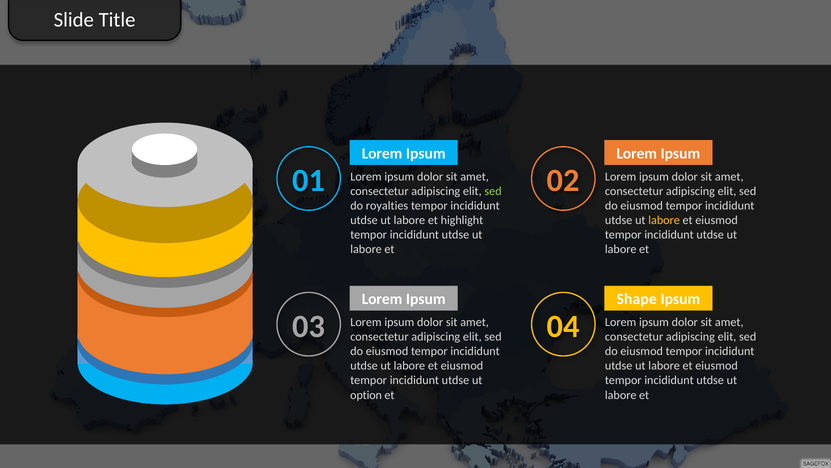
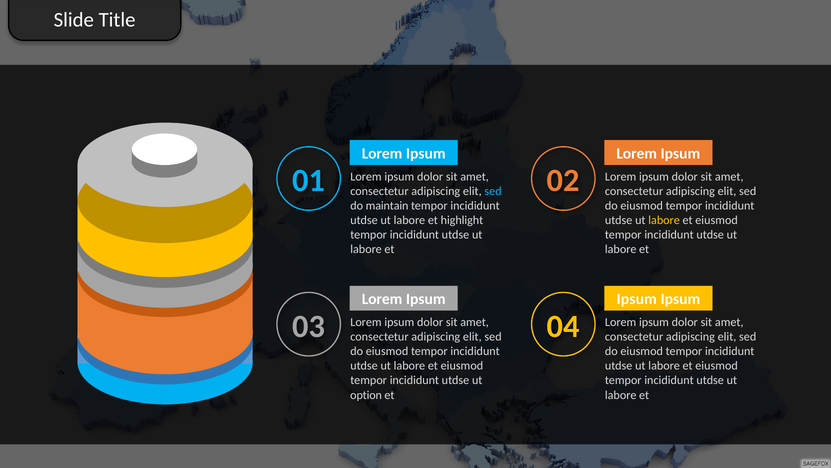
sed at (493, 191) colour: light green -> light blue
royalties: royalties -> maintain
Shape at (637, 299): Shape -> Ipsum
